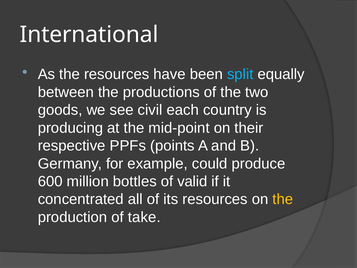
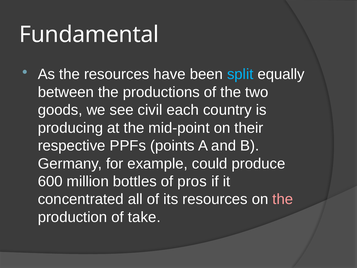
International: International -> Fundamental
valid: valid -> pros
the at (283, 199) colour: yellow -> pink
